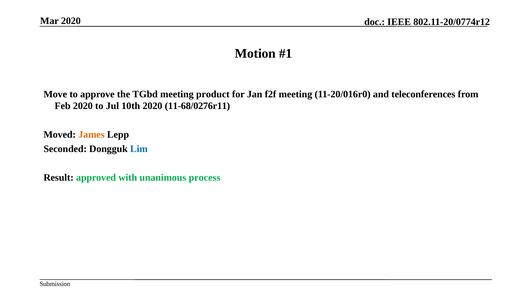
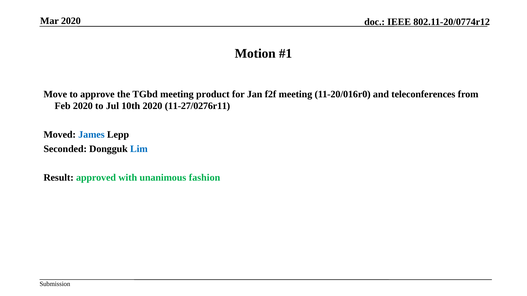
11-68/0276r11: 11-68/0276r11 -> 11-27/0276r11
James colour: orange -> blue
process: process -> fashion
